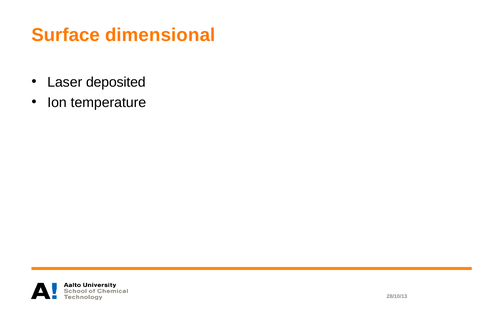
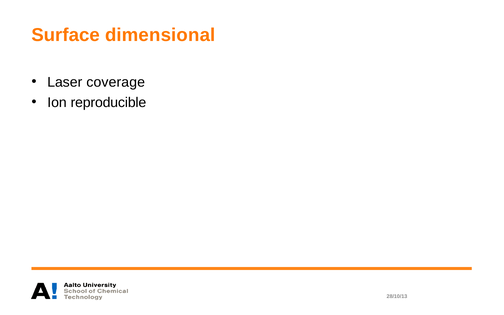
deposited: deposited -> coverage
temperature: temperature -> reproducible
